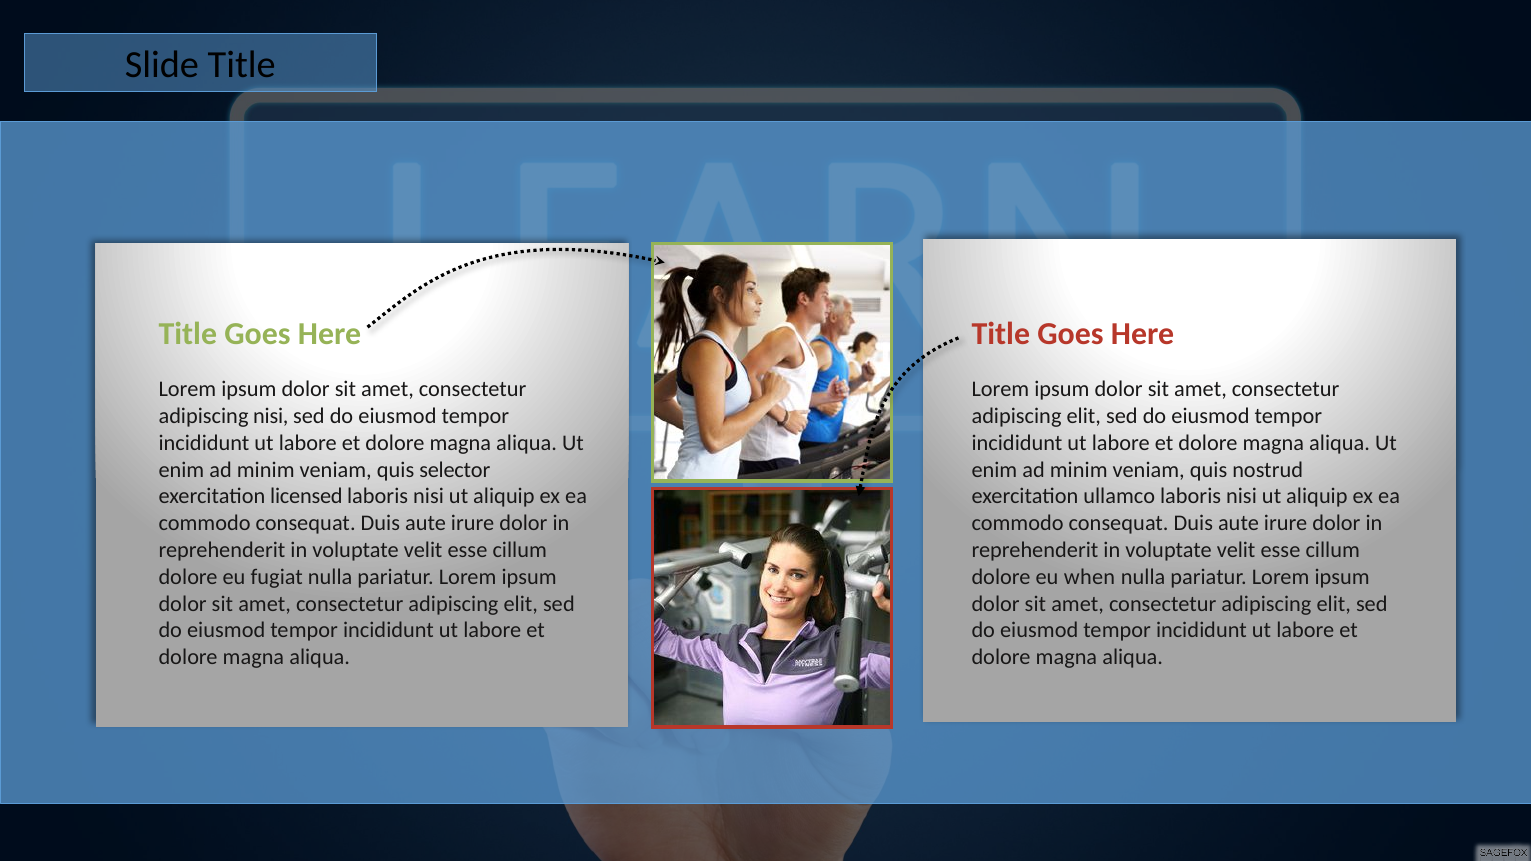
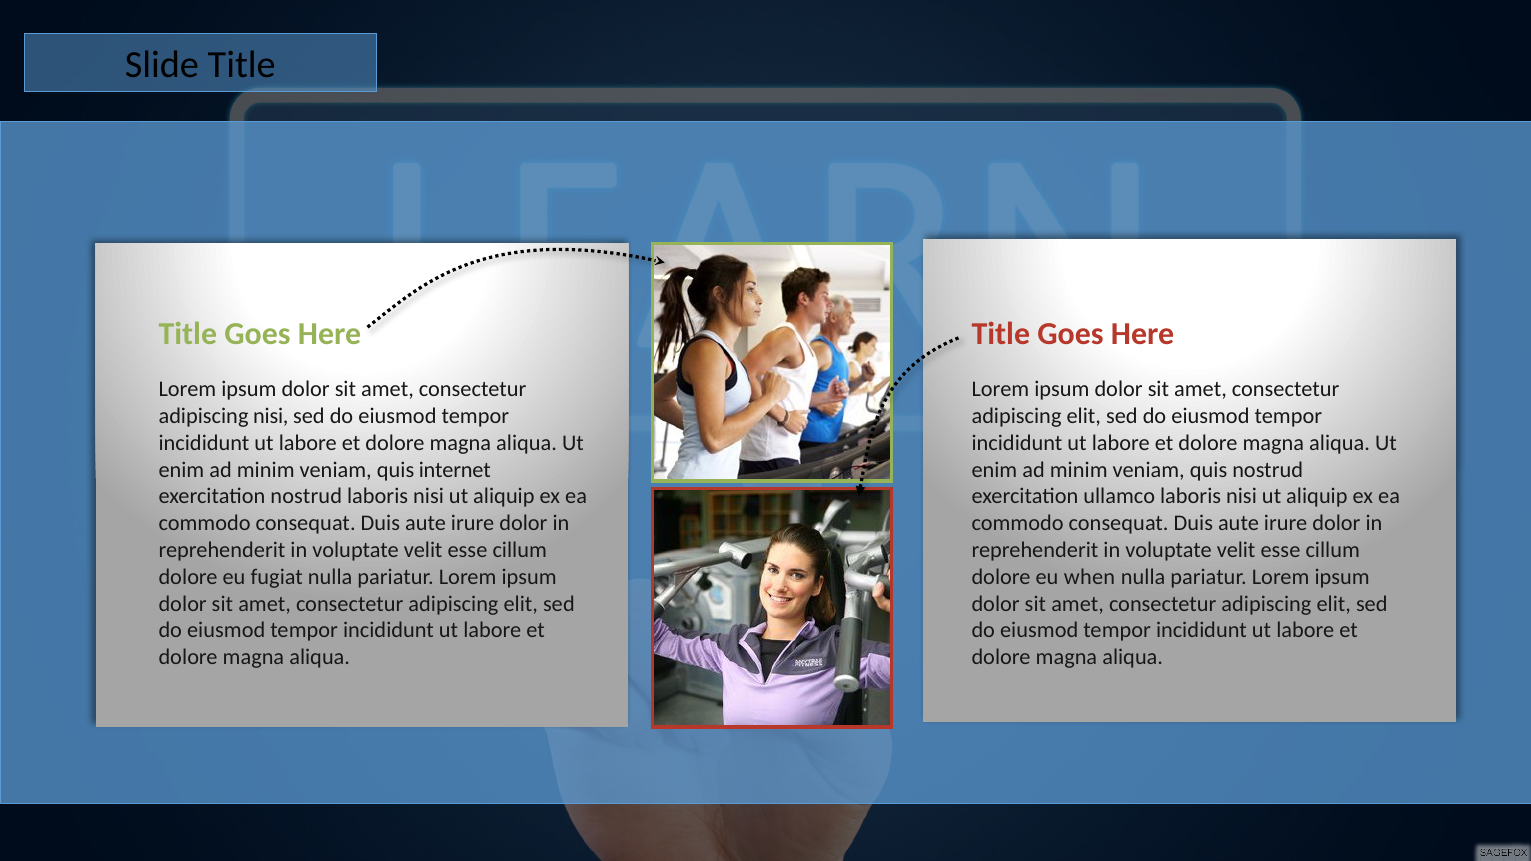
selector: selector -> internet
exercitation licensed: licensed -> nostrud
